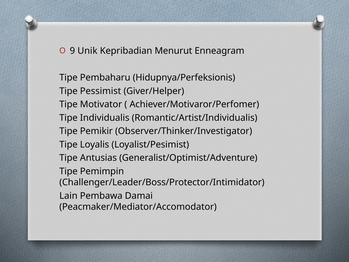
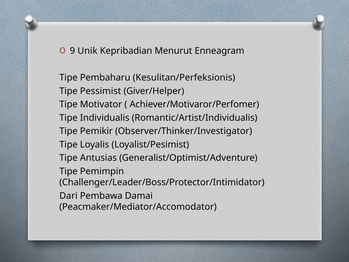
Hidupnya/Perfeksionis: Hidupnya/Perfeksionis -> Kesulitan/Perfeksionis
Lain: Lain -> Dari
